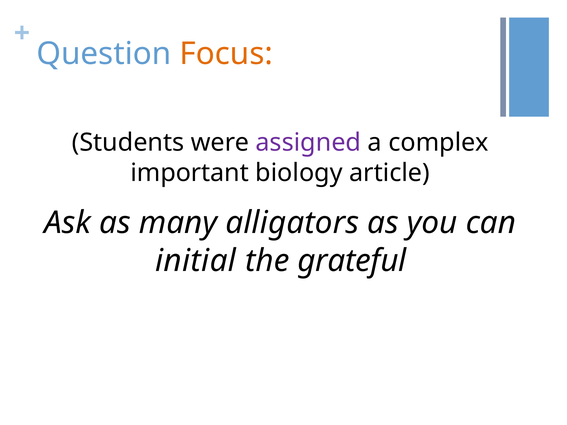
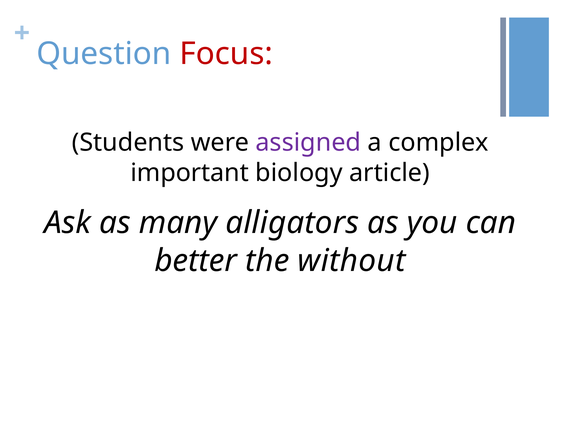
Focus colour: orange -> red
initial: initial -> better
grateful: grateful -> without
